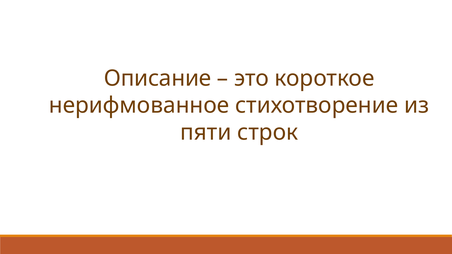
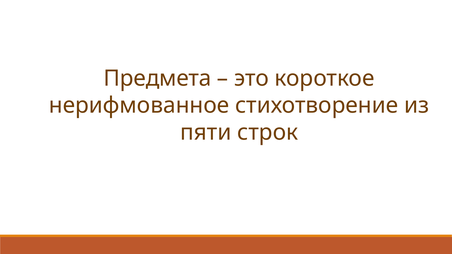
Описание: Описание -> Предмета
